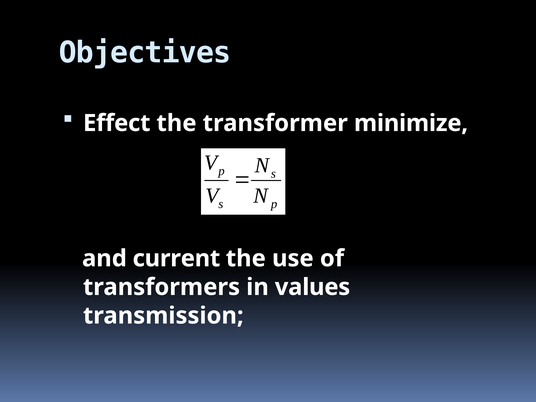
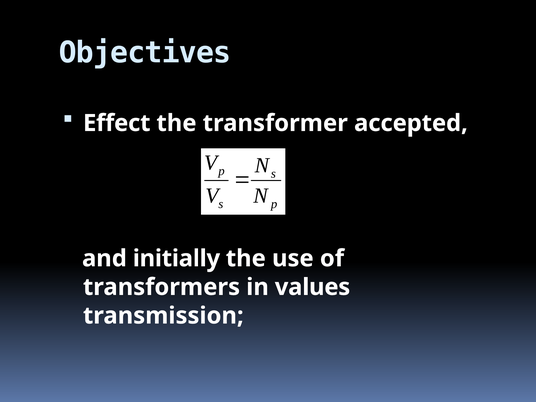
minimize: minimize -> accepted
current: current -> initially
